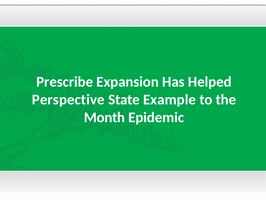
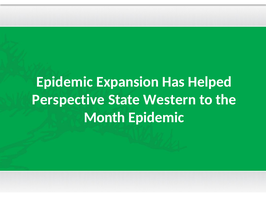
Prescribe at (65, 82): Prescribe -> Epidemic
Example: Example -> Western
